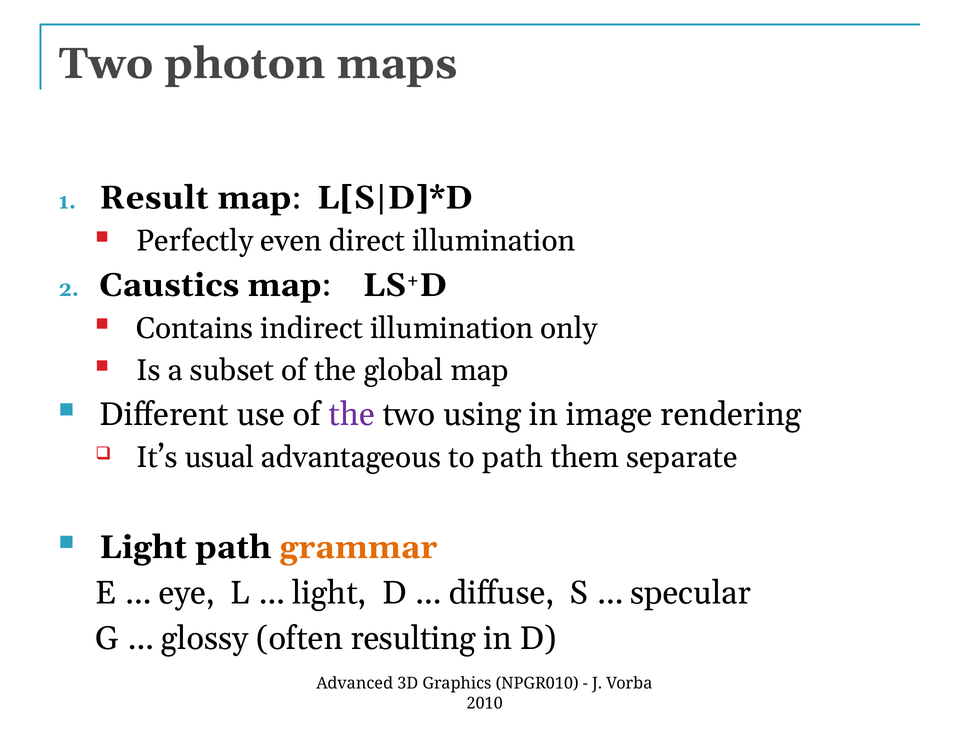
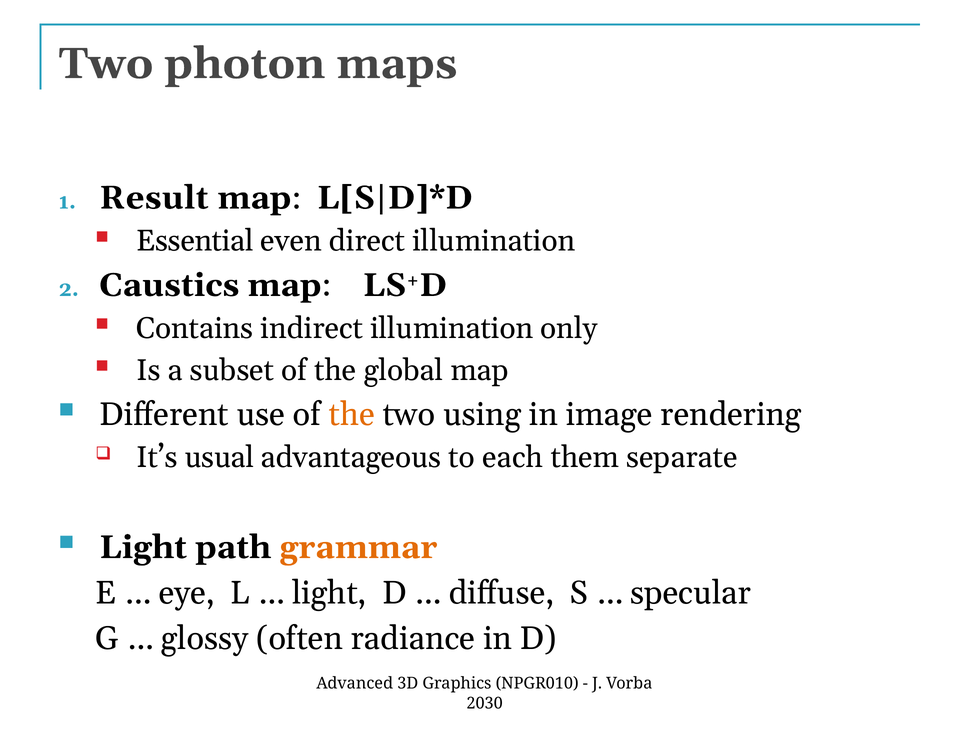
Perfectly: Perfectly -> Essential
the at (352, 414) colour: purple -> orange
to path: path -> each
resulting: resulting -> radiance
2010: 2010 -> 2030
